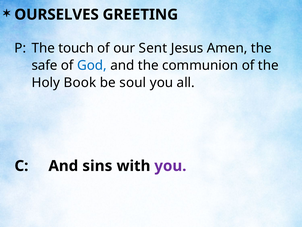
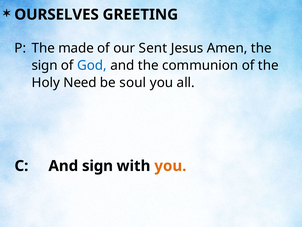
touch: touch -> made
safe at (45, 65): safe -> sign
Book: Book -> Need
And sins: sins -> sign
you at (170, 166) colour: purple -> orange
